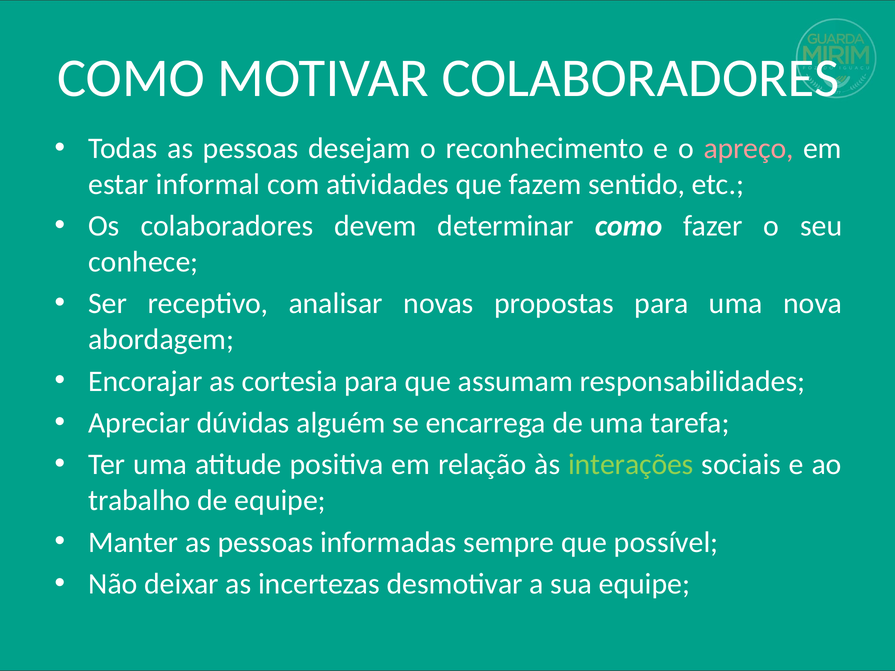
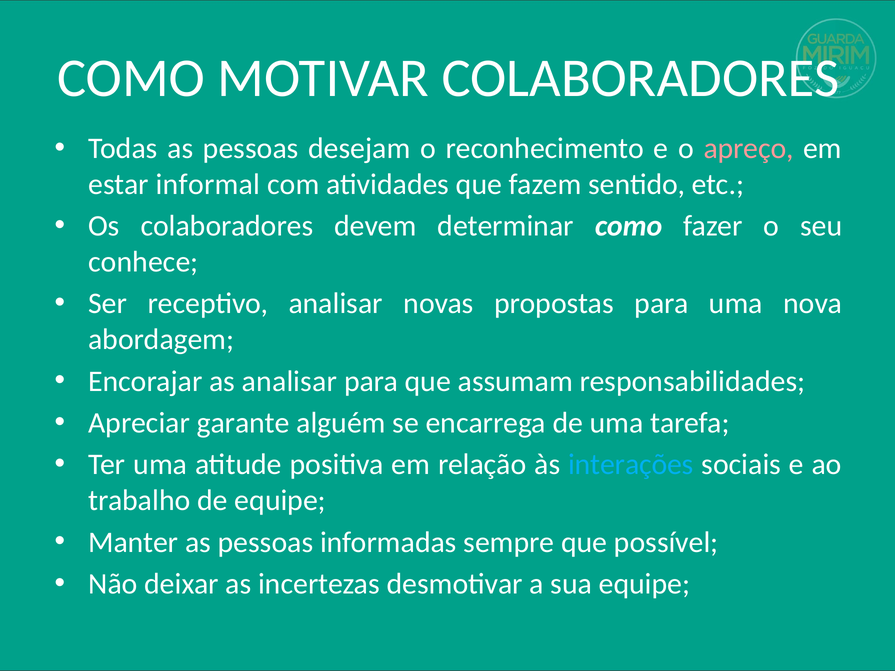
as cortesia: cortesia -> analisar
dúvidas: dúvidas -> garante
interações colour: light green -> light blue
